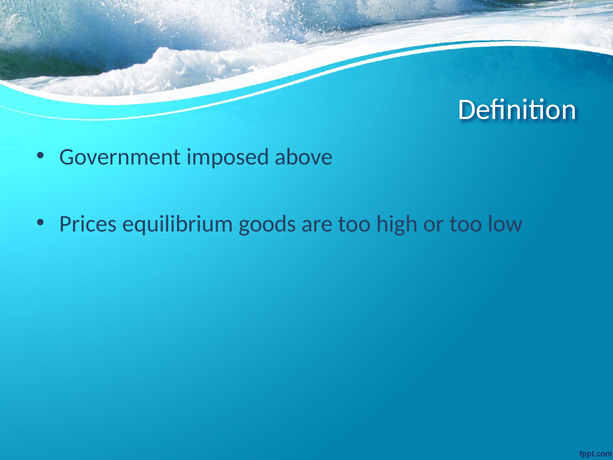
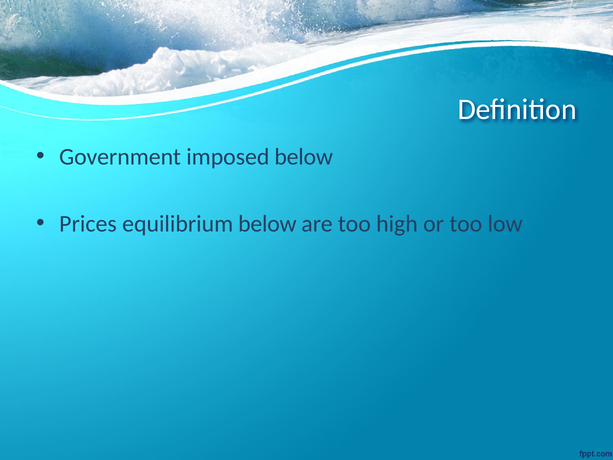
imposed above: above -> below
equilibrium goods: goods -> below
